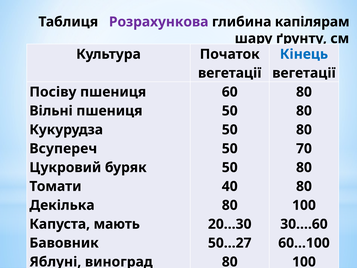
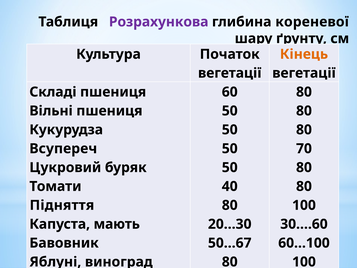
капілярам: капілярам -> кореневої
Кінець colour: blue -> orange
Посіву: Посіву -> Складі
Декілька: Декілька -> Підняття
50…27: 50…27 -> 50…67
